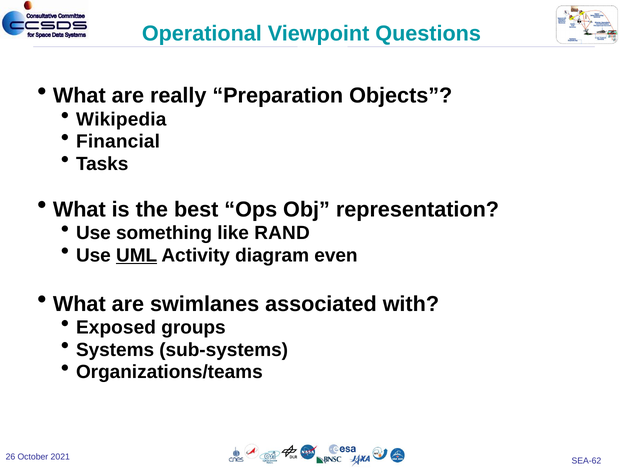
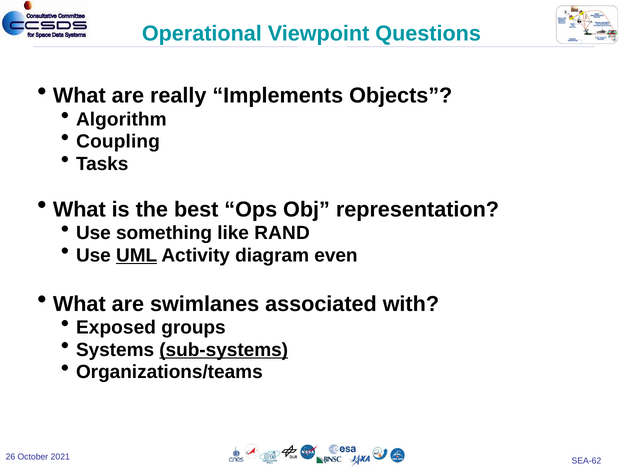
Preparation: Preparation -> Implements
Wikipedia: Wikipedia -> Algorithm
Financial: Financial -> Coupling
sub-systems underline: none -> present
